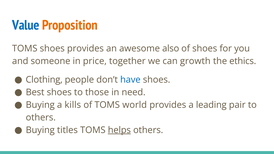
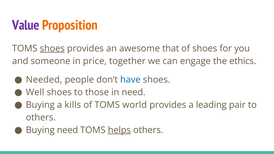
Value colour: blue -> purple
shoes at (52, 48) underline: none -> present
also: also -> that
growth: growth -> engage
Clothing: Clothing -> Needed
Best: Best -> Well
Buying titles: titles -> need
